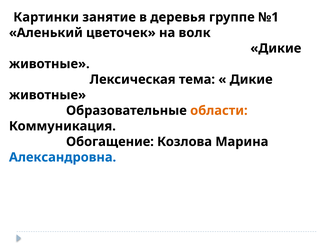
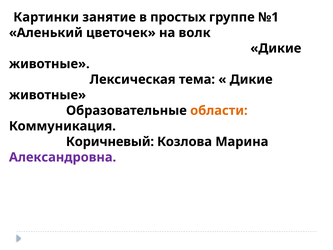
деревья: деревья -> простых
Обогащение: Обогащение -> Коричневый
Александровна colour: blue -> purple
